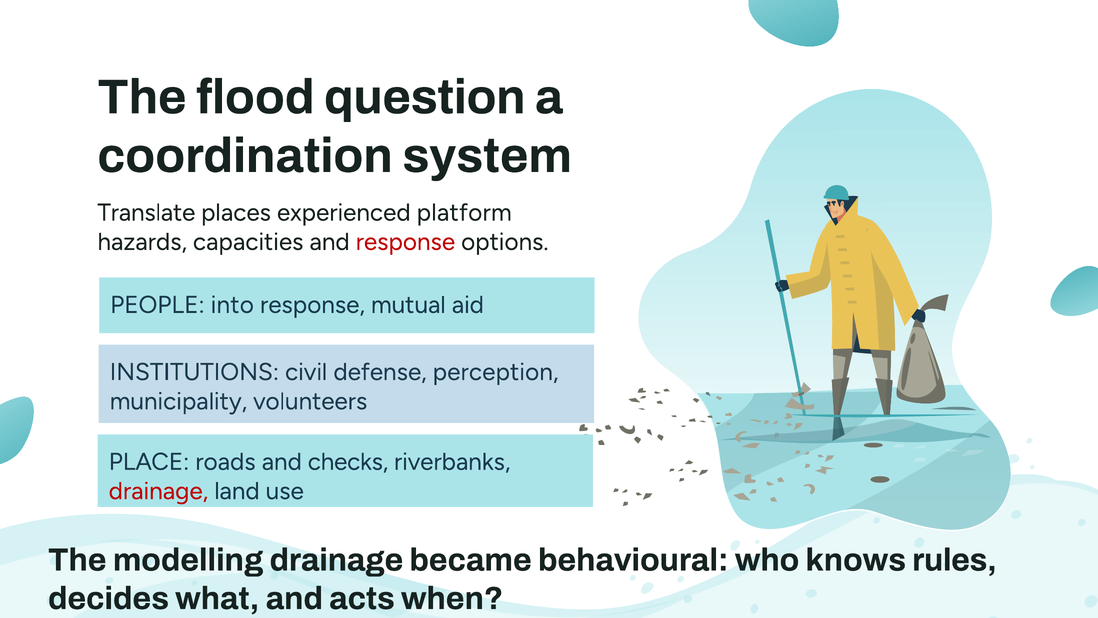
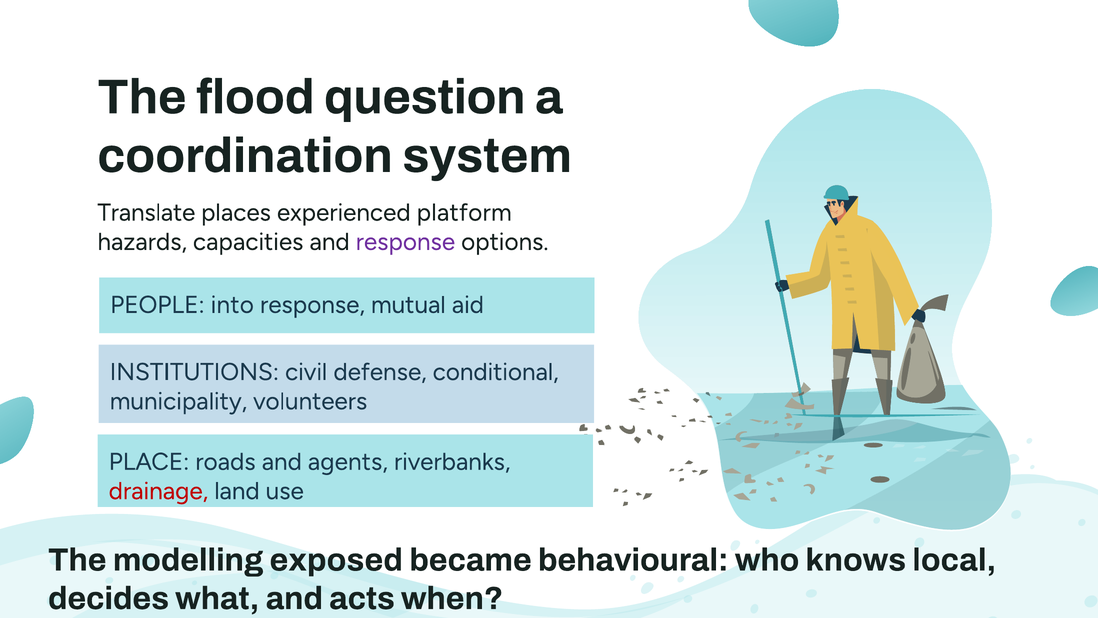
response at (405, 242) colour: red -> purple
perception: perception -> conditional
checks: checks -> agents
modelling drainage: drainage -> exposed
rules: rules -> local
